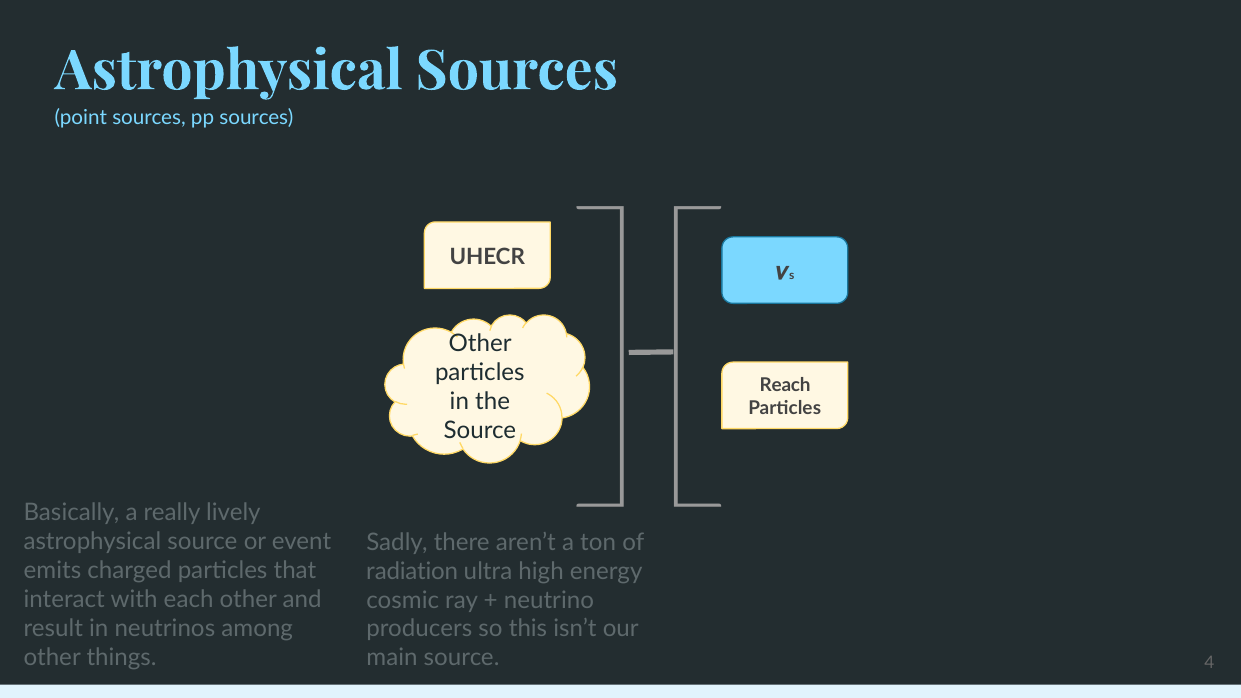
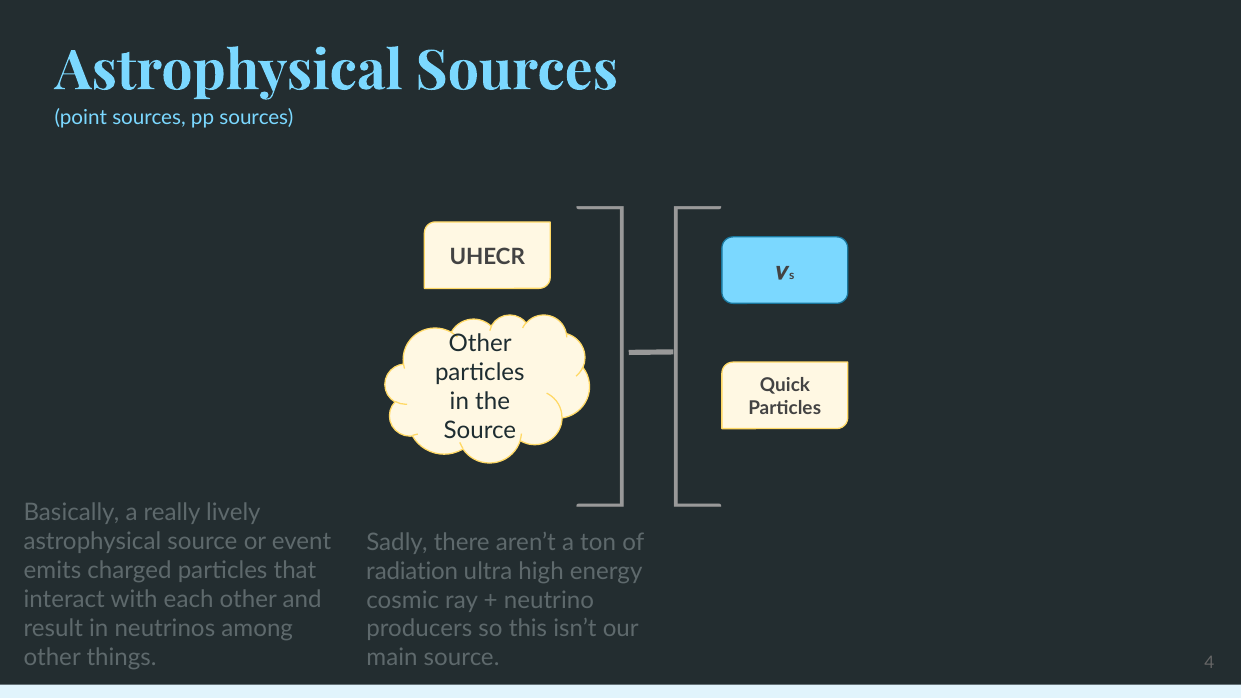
Reach: Reach -> Quick
